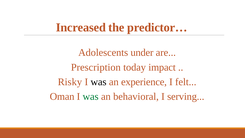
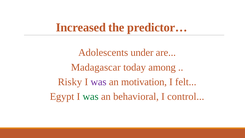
Prescription: Prescription -> Madagascar
impact: impact -> among
was at (99, 82) colour: black -> purple
experience: experience -> motivation
Oman: Oman -> Egypt
serving: serving -> control
